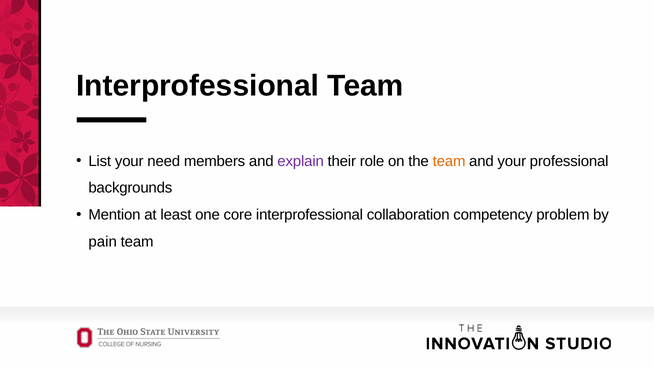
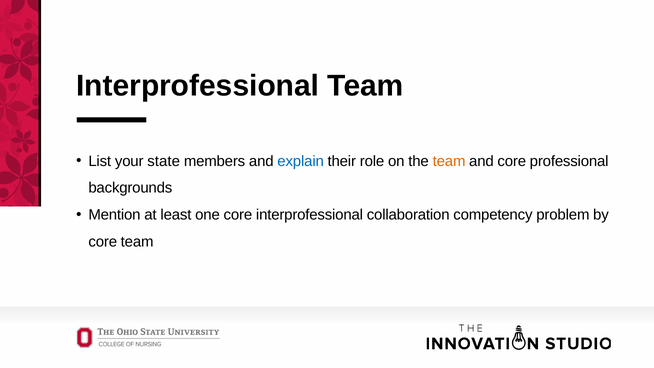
need: need -> state
explain colour: purple -> blue
and your: your -> core
pain at (103, 242): pain -> core
